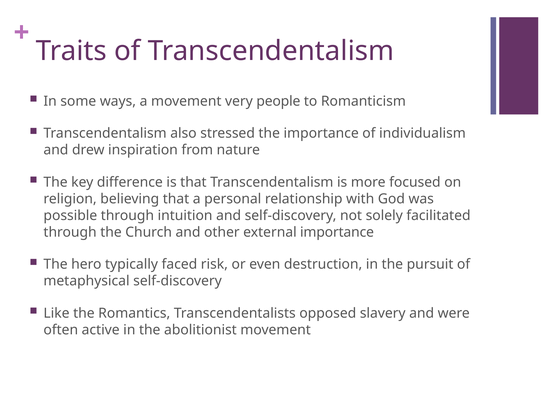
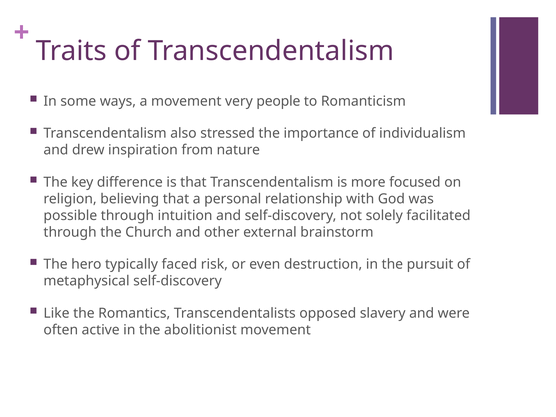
external importance: importance -> brainstorm
